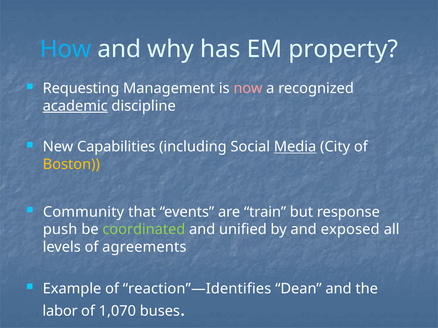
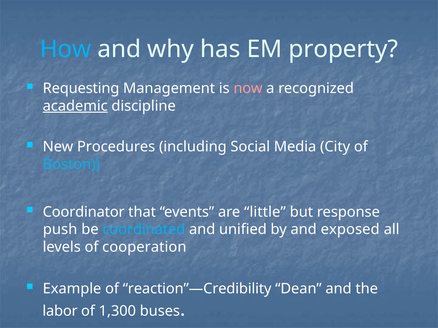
Capabilities: Capabilities -> Procedures
Media underline: present -> none
Boston colour: yellow -> light blue
Community: Community -> Coordinator
train: train -> little
coordinated colour: light green -> light blue
agreements: agreements -> cooperation
reaction”—Identifies: reaction”—Identifies -> reaction”—Credibility
1,070: 1,070 -> 1,300
